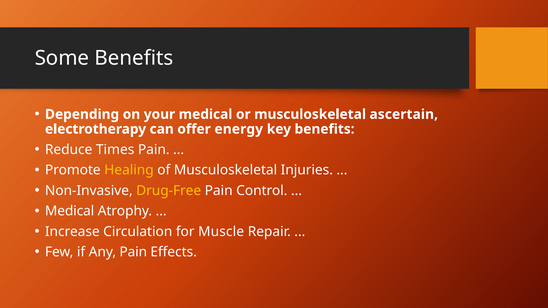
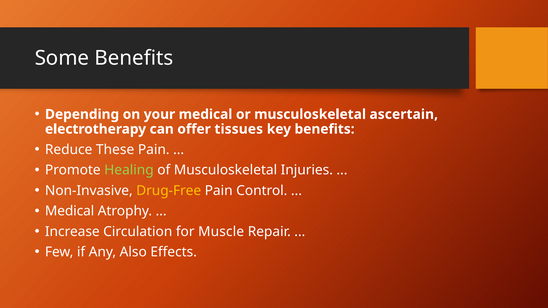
energy: energy -> tissues
Times: Times -> These
Healing colour: yellow -> light green
Any Pain: Pain -> Also
